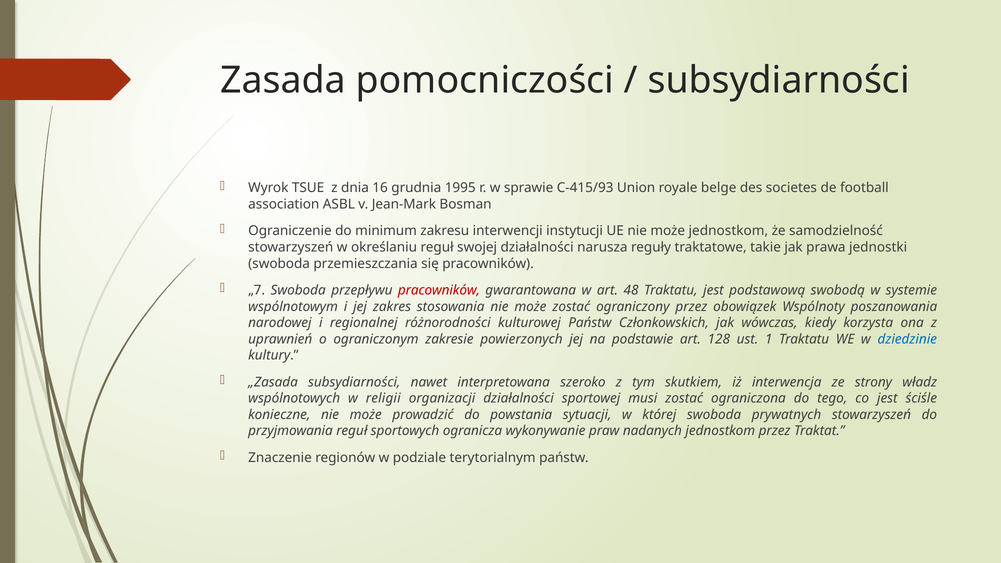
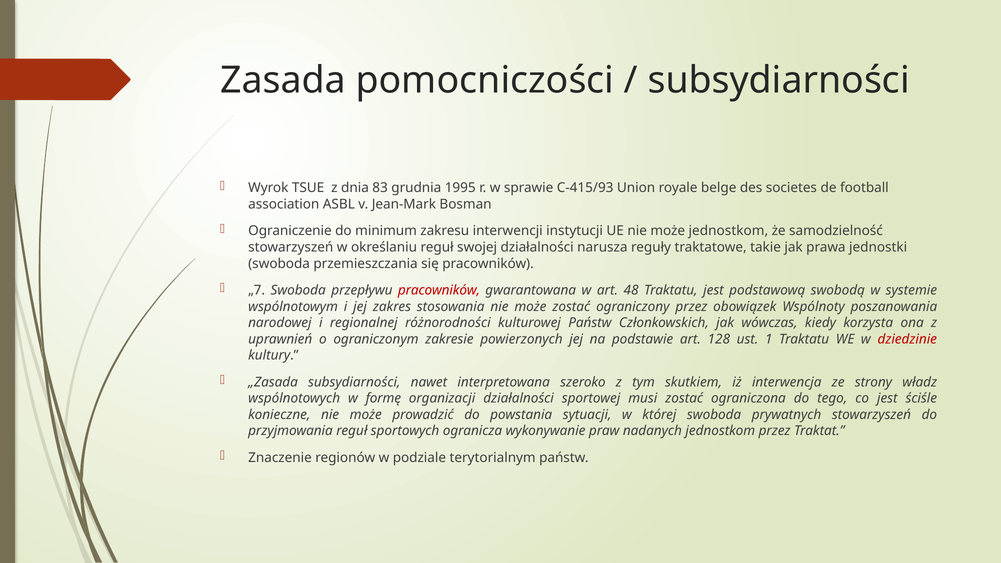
16: 16 -> 83
dziedzinie colour: blue -> red
religii: religii -> formę
